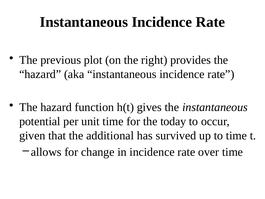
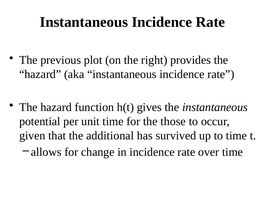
today: today -> those
